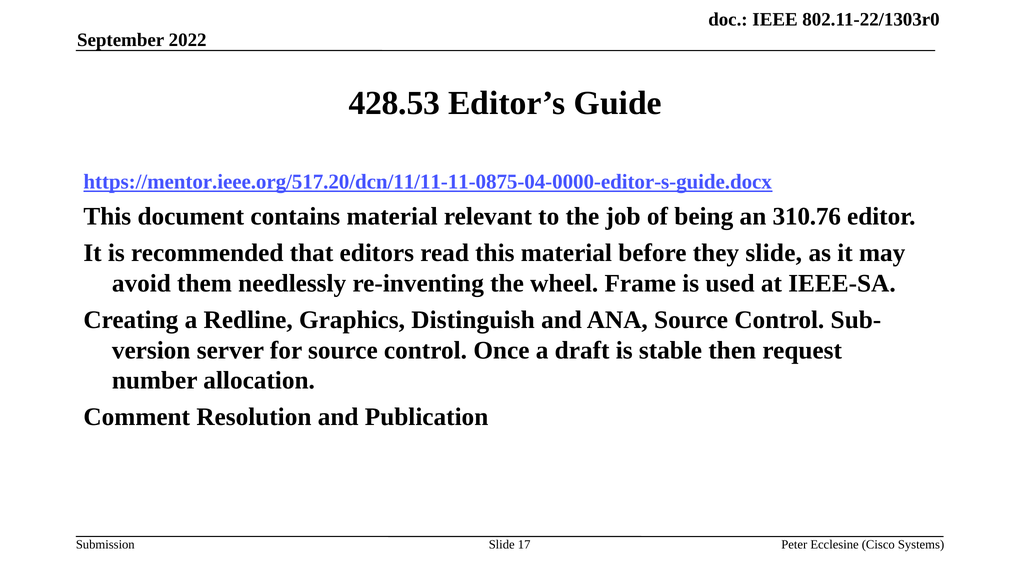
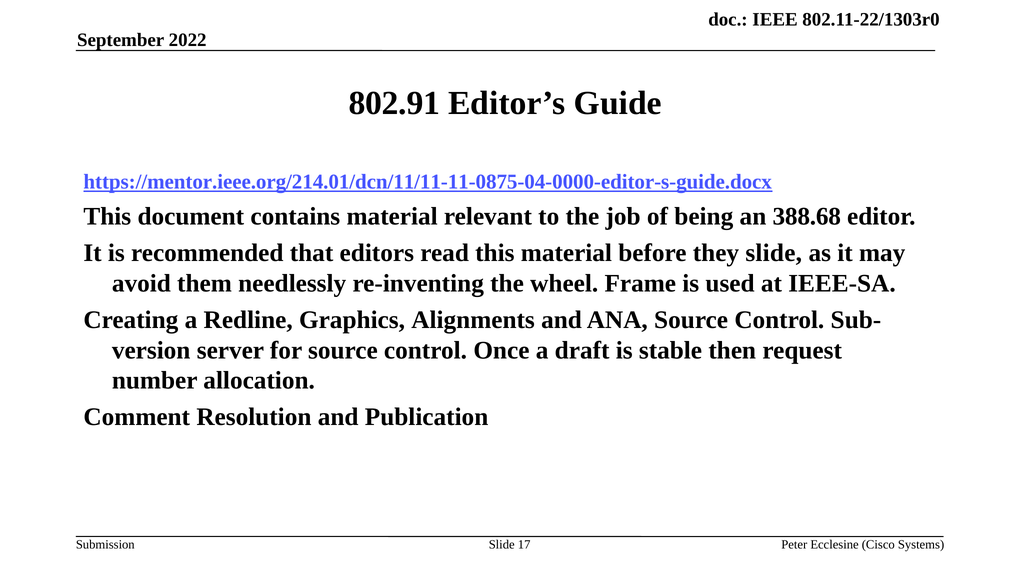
428.53: 428.53 -> 802.91
https://mentor.ieee.org/517.20/dcn/11/11-11-0875-04-0000-editor-s-guide.docx: https://mentor.ieee.org/517.20/dcn/11/11-11-0875-04-0000-editor-s-guide.docx -> https://mentor.ieee.org/214.01/dcn/11/11-11-0875-04-0000-editor-s-guide.docx
310.76: 310.76 -> 388.68
Distinguish: Distinguish -> Alignments
